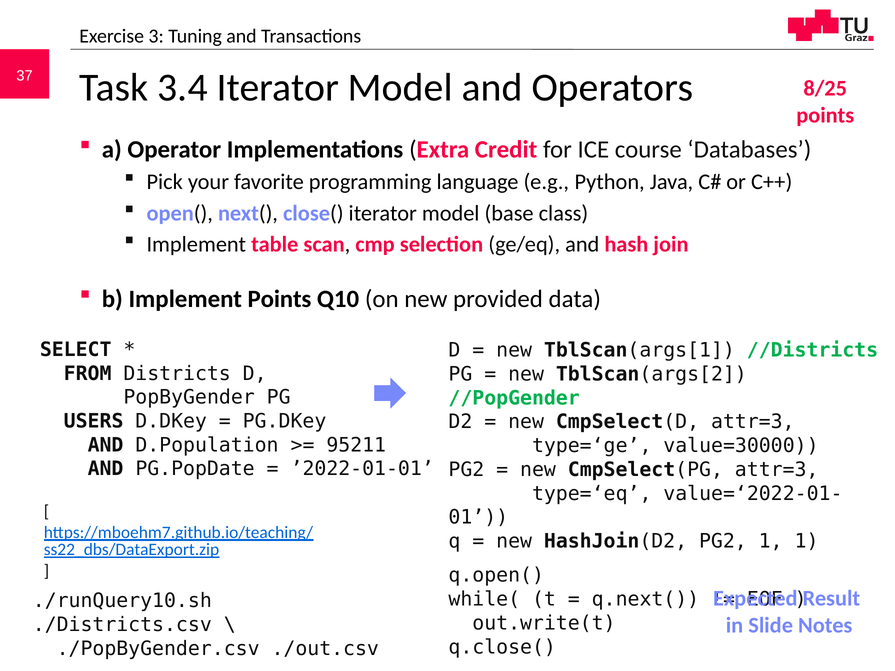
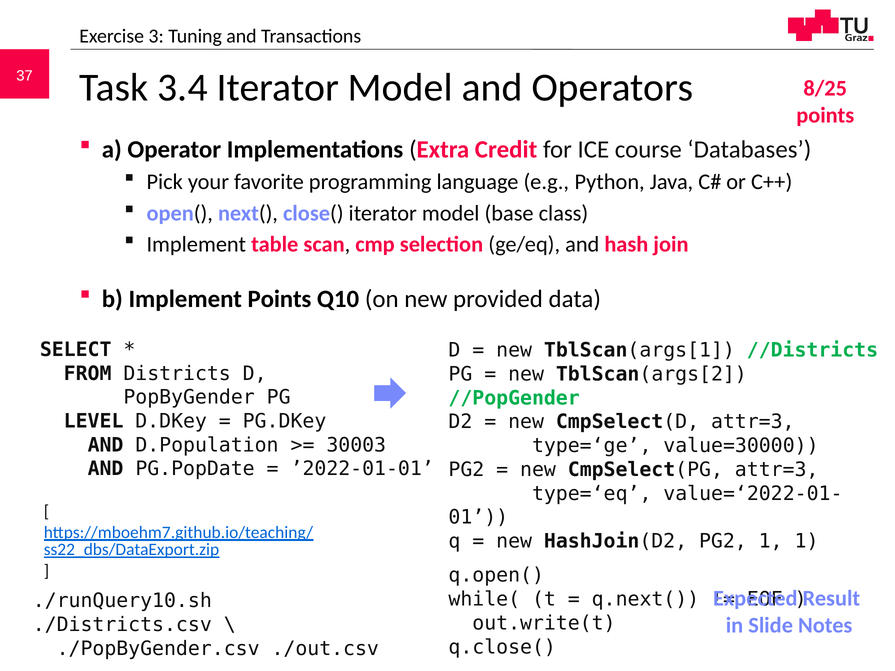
USERS: USERS -> LEVEL
95211: 95211 -> 30003
